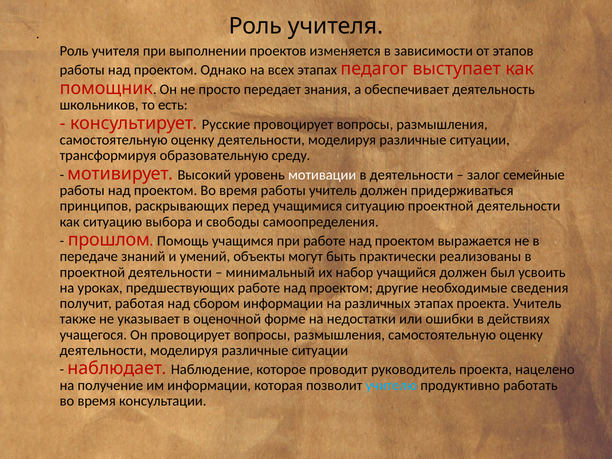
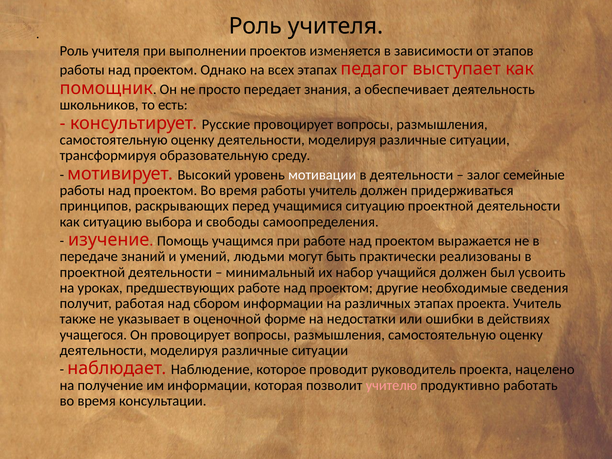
прошлом: прошлом -> изучение
объекты: объекты -> людьми
учителю colour: light blue -> pink
